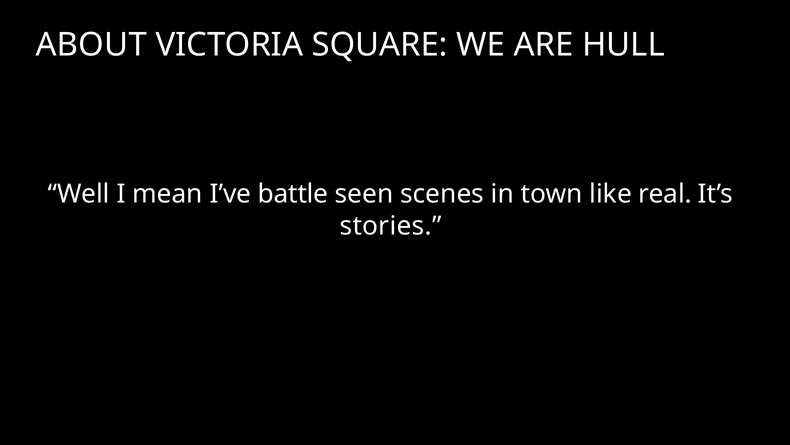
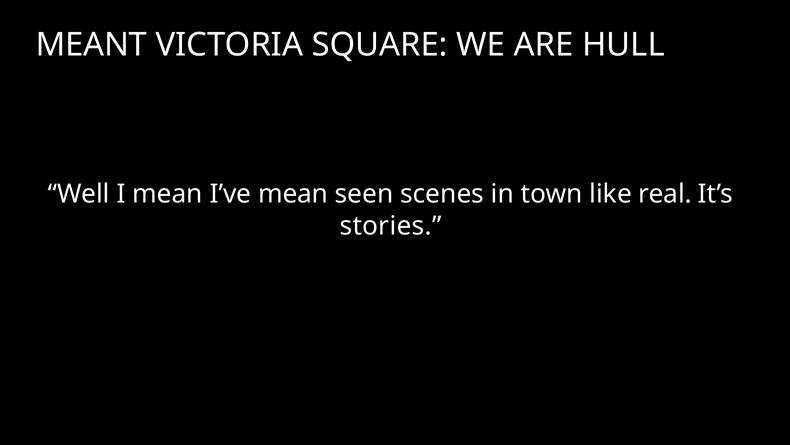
ABOUT: ABOUT -> MEANT
I’ve battle: battle -> mean
